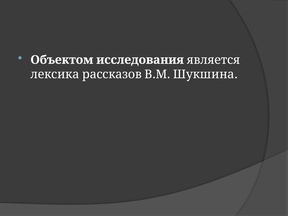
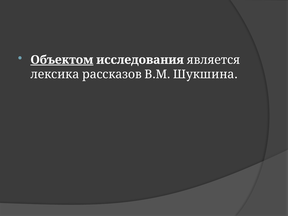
Объектом underline: none -> present
